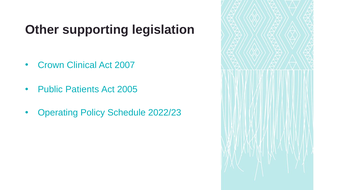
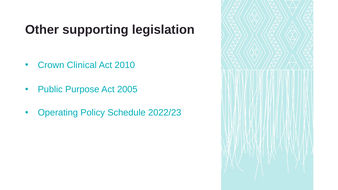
2007: 2007 -> 2010
Patients: Patients -> Purpose
